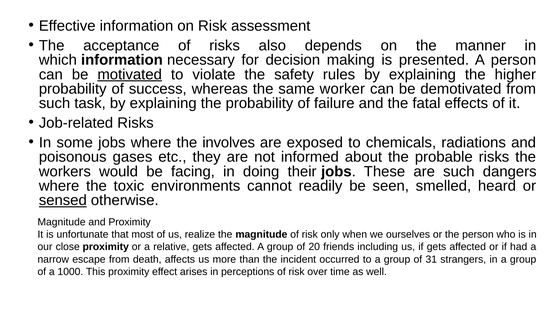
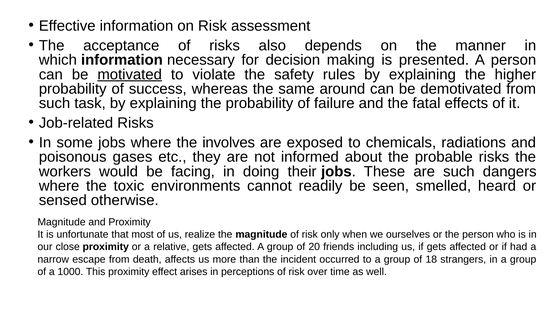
worker: worker -> around
sensed underline: present -> none
31: 31 -> 18
